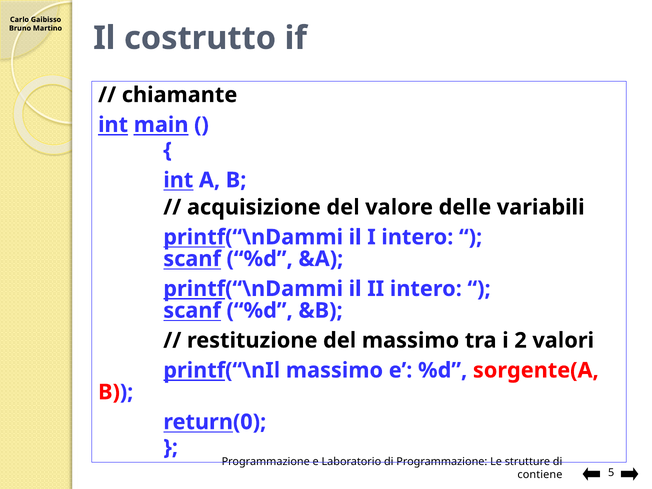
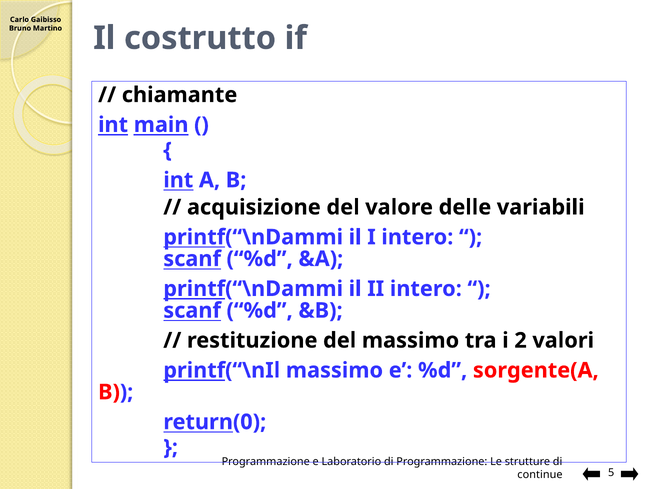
contiene: contiene -> continue
